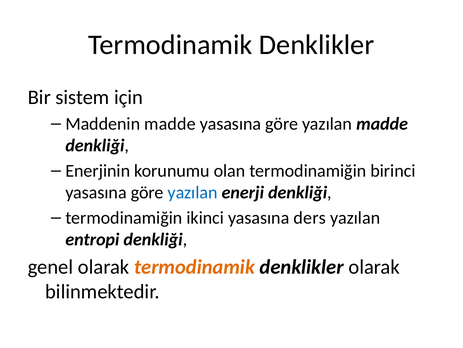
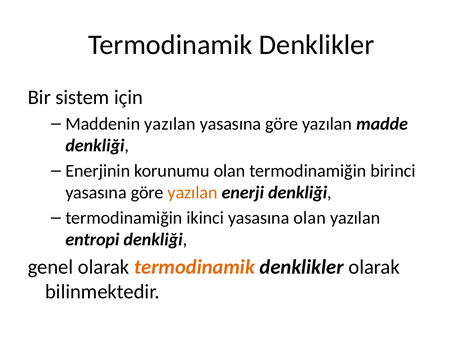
Maddenin madde: madde -> yazılan
yazılan at (193, 192) colour: blue -> orange
yasasına ders: ders -> olan
